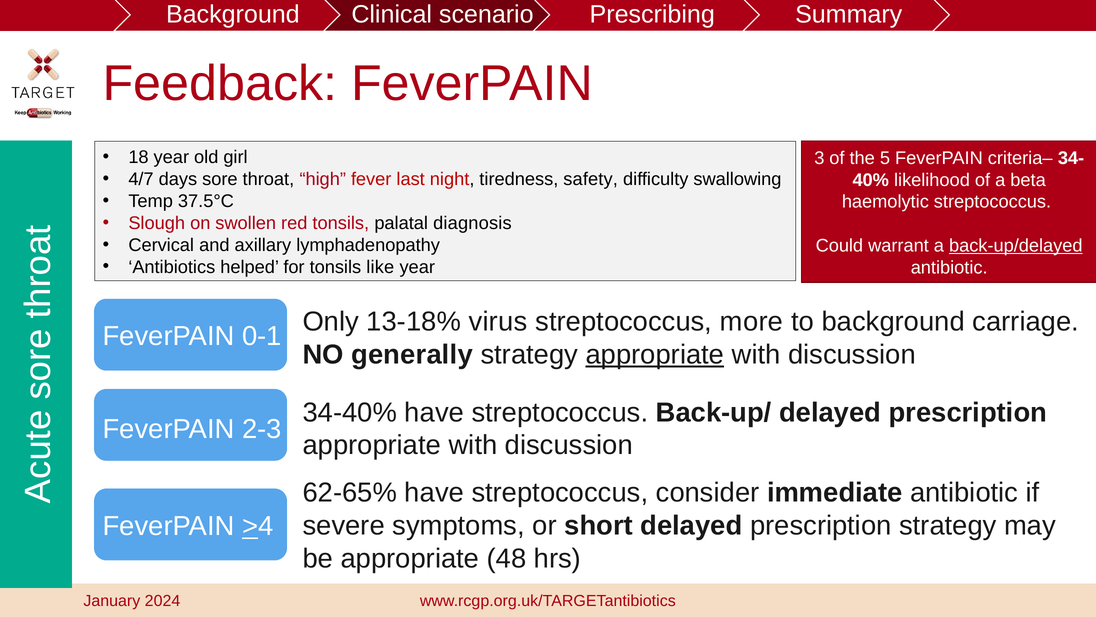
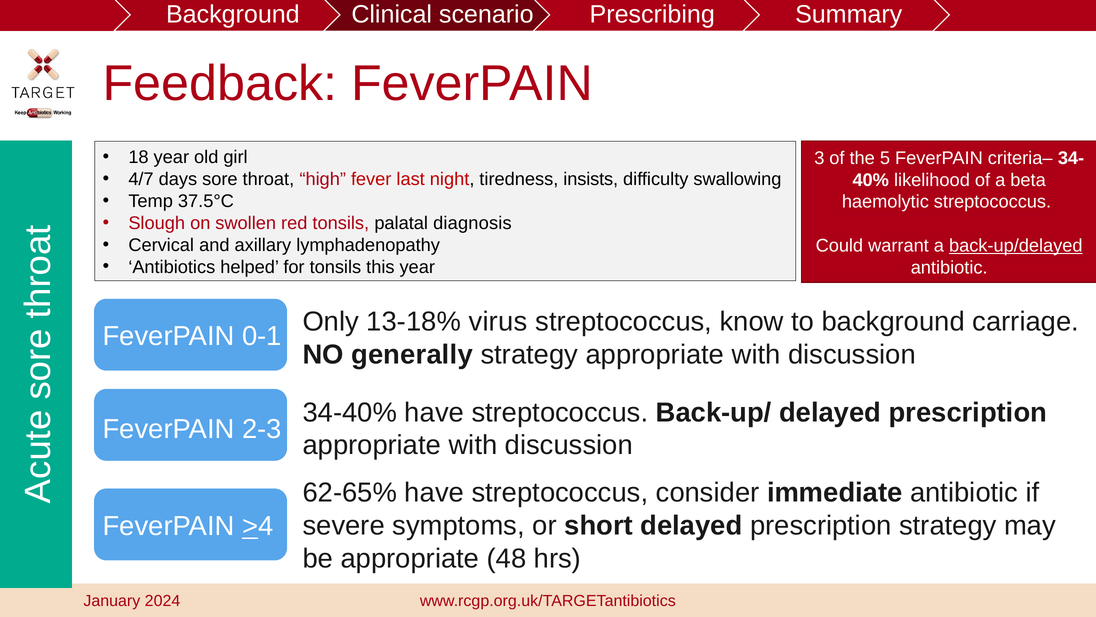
safety: safety -> insists
like: like -> this
more: more -> know
appropriate at (655, 354) underline: present -> none
